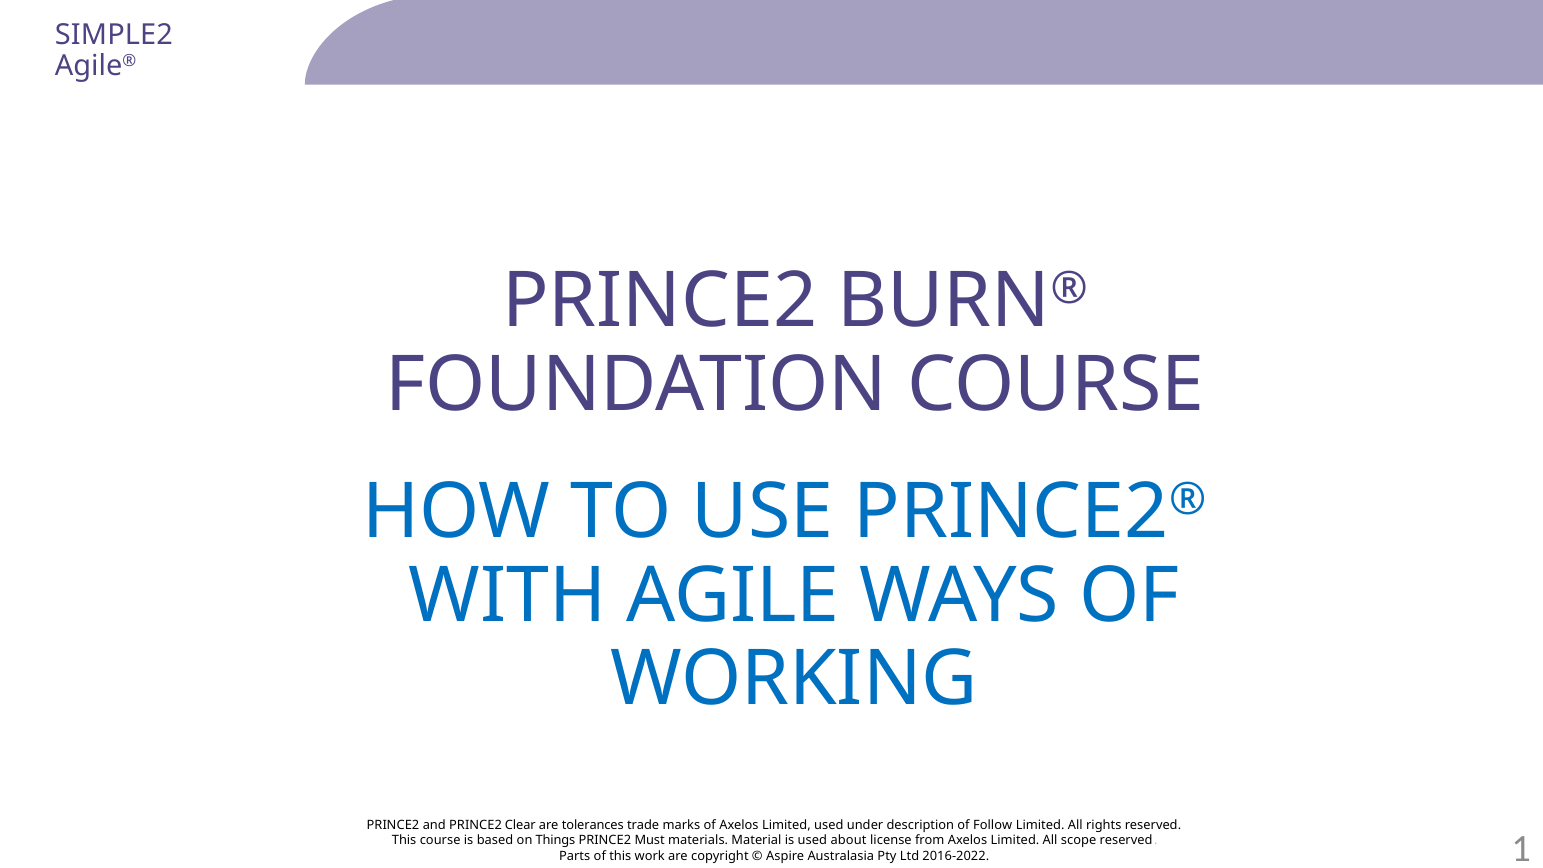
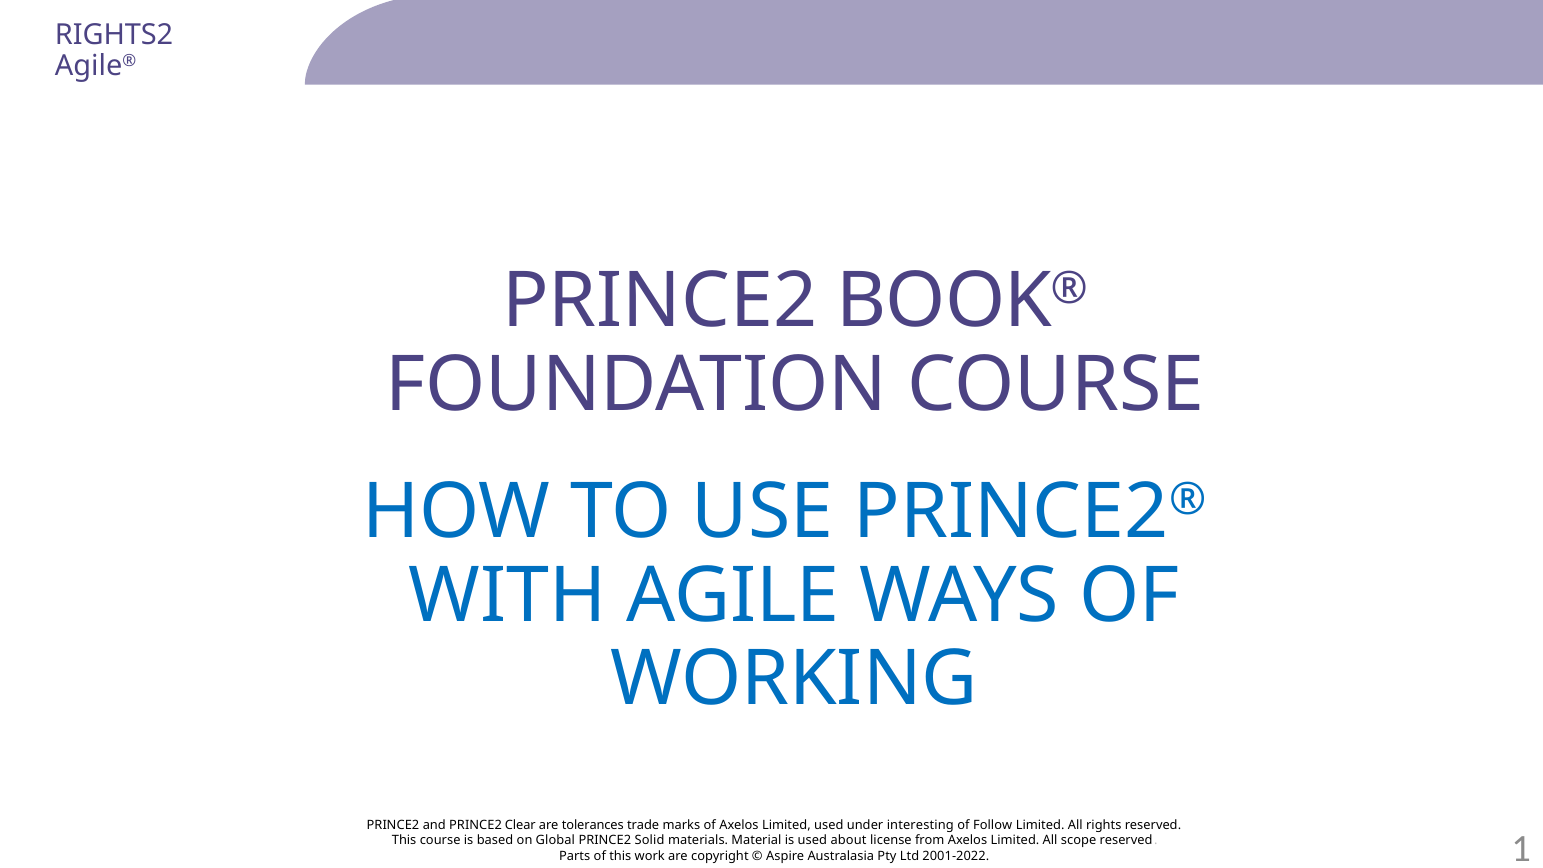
SIMPLE2: SIMPLE2 -> RIGHTS2
BURN: BURN -> BOOK
description: description -> interesting
Things: Things -> Global
Must: Must -> Solid
2016-2022: 2016-2022 -> 2001-2022
